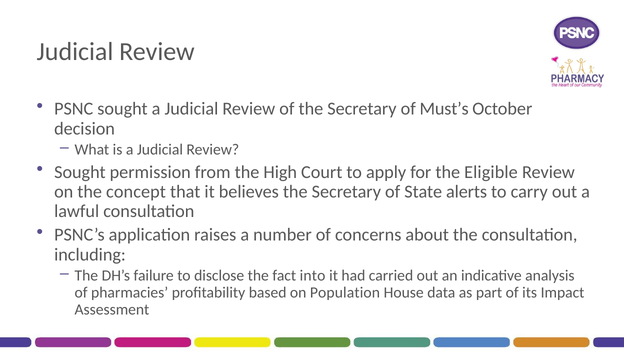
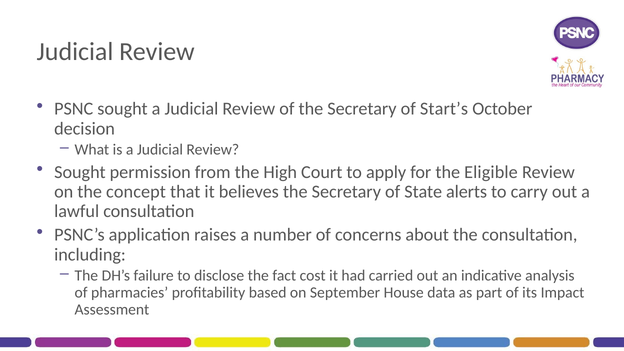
Must’s: Must’s -> Start’s
into: into -> cost
Population: Population -> September
